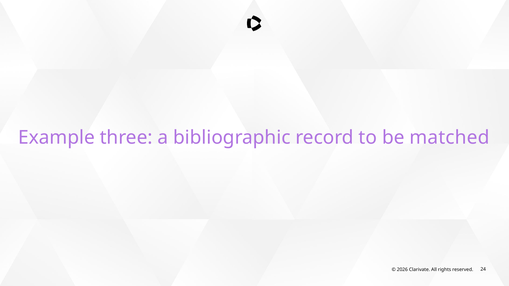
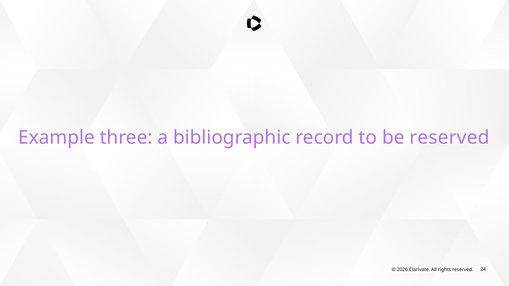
be matched: matched -> reserved
